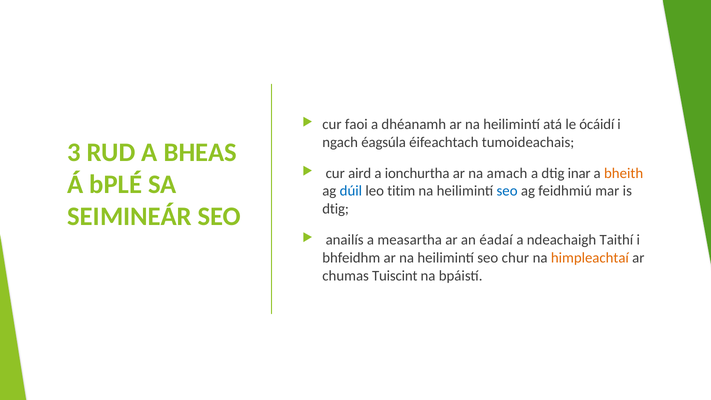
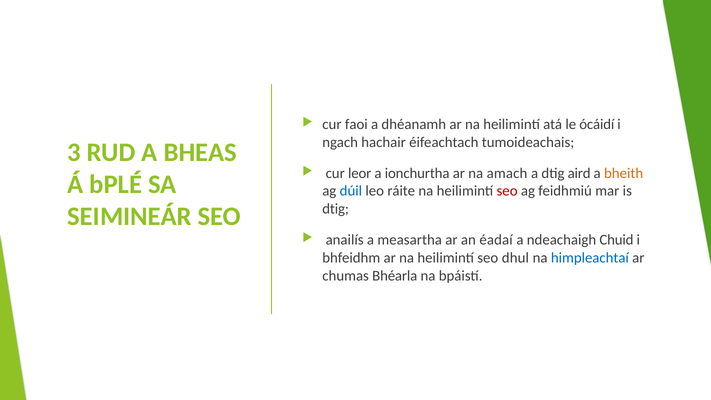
éagsúla: éagsúla -> hachair
aird: aird -> leor
inar: inar -> aird
titim: titim -> ráite
seo at (507, 191) colour: blue -> red
Taithí: Taithí -> Chuid
chur: chur -> dhul
himpleachtaí colour: orange -> blue
Tuiscint: Tuiscint -> Bhéarla
